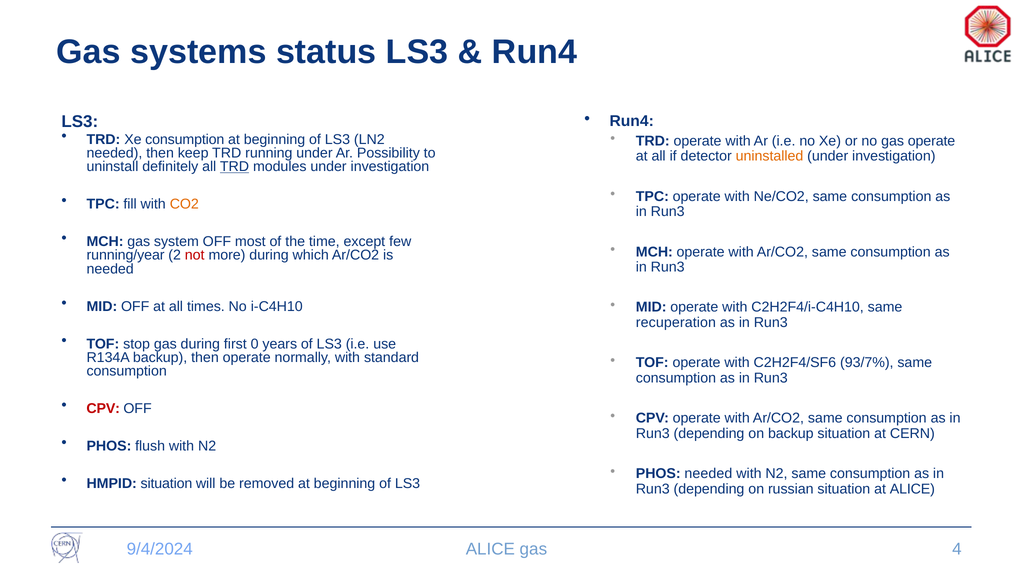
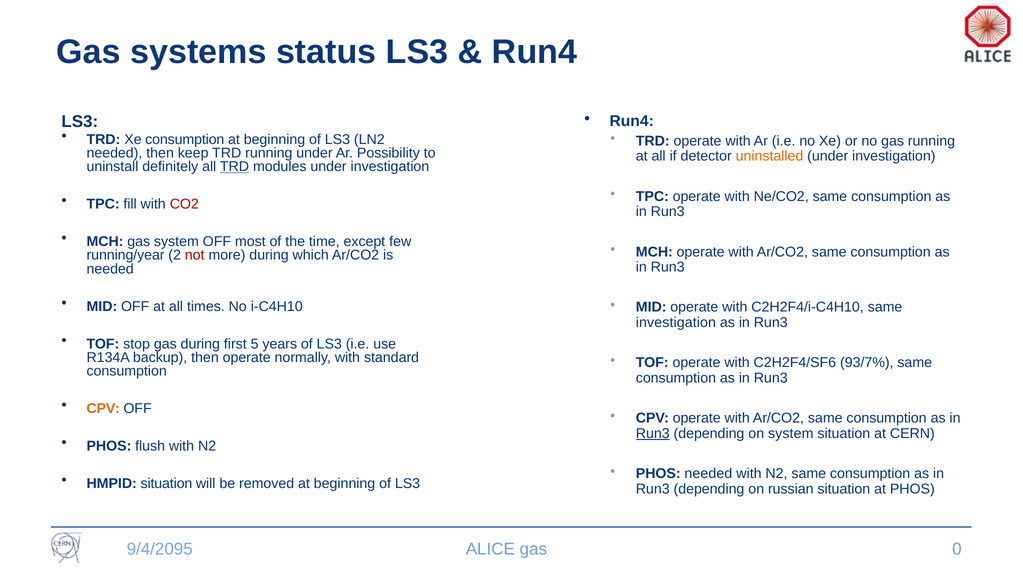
gas operate: operate -> running
CO2 colour: orange -> red
recuperation at (676, 323): recuperation -> investigation
0: 0 -> 5
CPV at (103, 409) colour: red -> orange
Run3 at (653, 434) underline: none -> present
on backup: backup -> system
at ALICE: ALICE -> PHOS
9/4/2024: 9/4/2024 -> 9/4/2095
4: 4 -> 0
